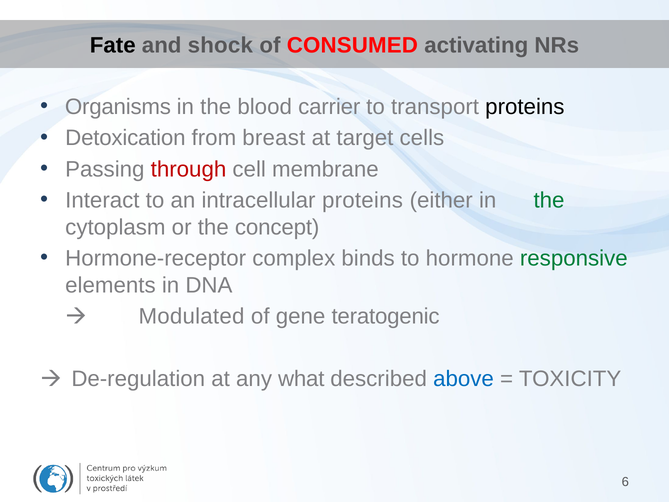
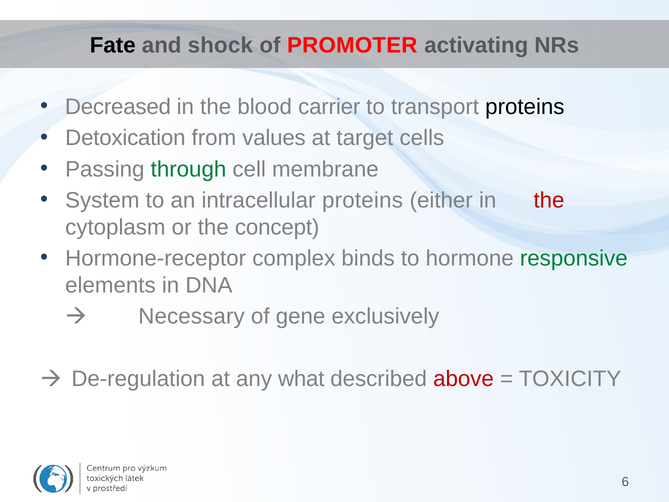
CONSUMED: CONSUMED -> PROMOTER
Organisms: Organisms -> Decreased
breast: breast -> values
through colour: red -> green
Interact: Interact -> System
the at (549, 200) colour: green -> red
Modulated: Modulated -> Necessary
teratogenic: teratogenic -> exclusively
above colour: blue -> red
